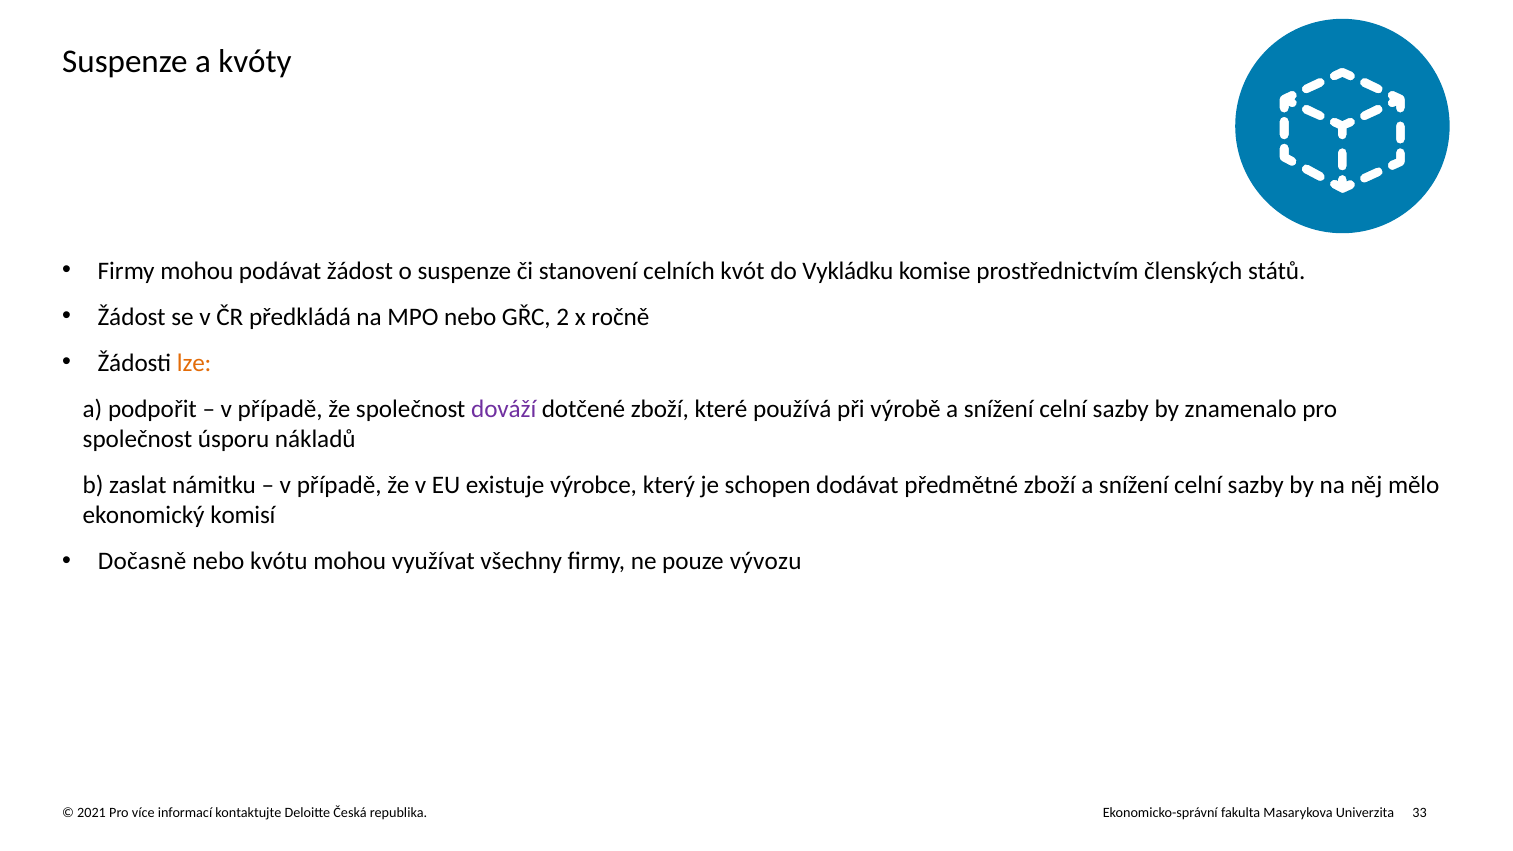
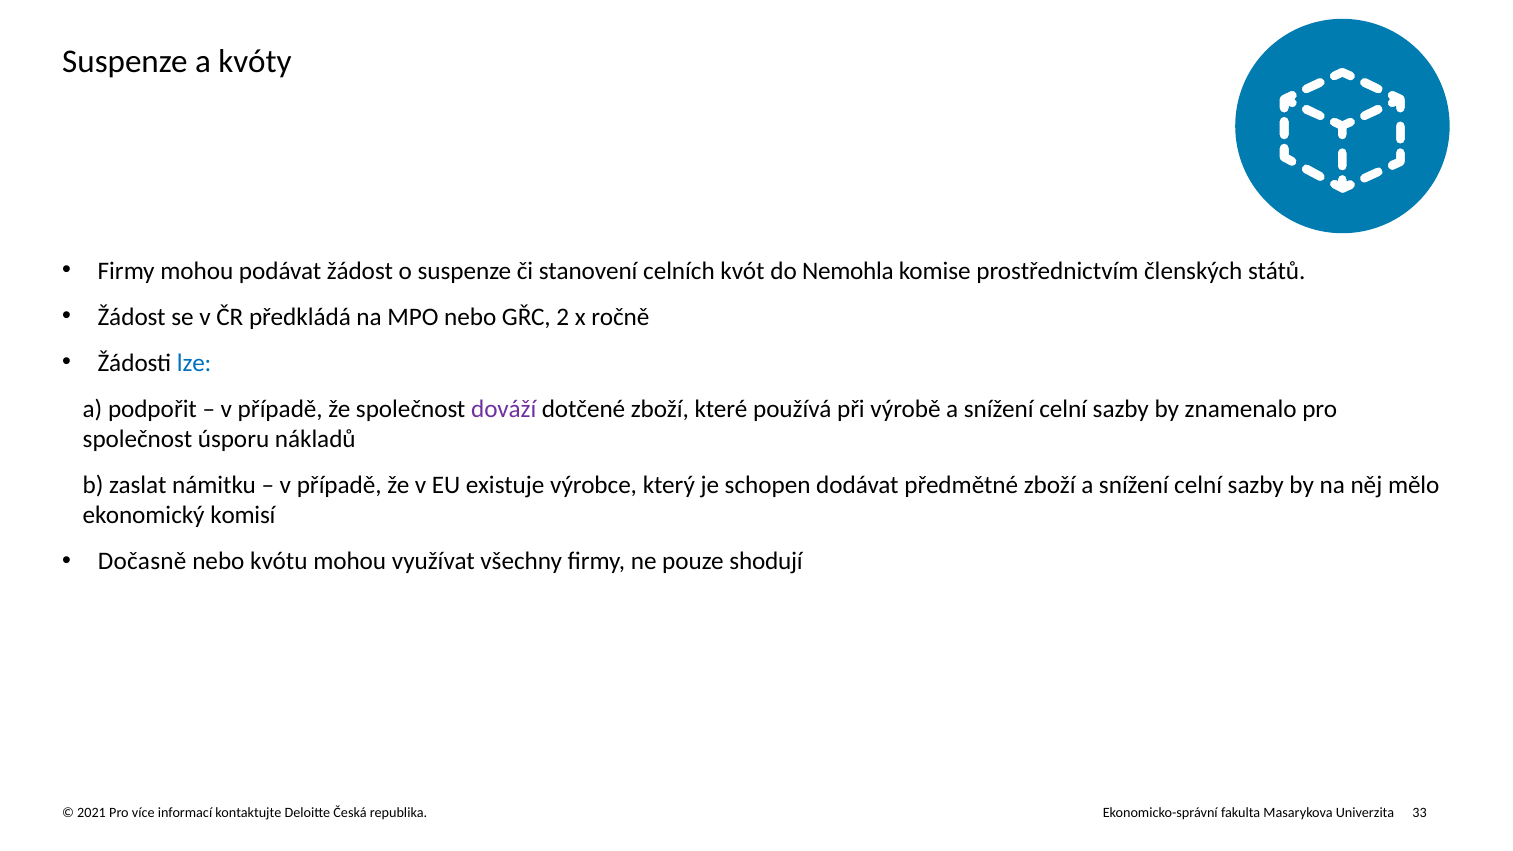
Vykládku: Vykládku -> Nemohla
lze colour: orange -> blue
vývozu: vývozu -> shodují
